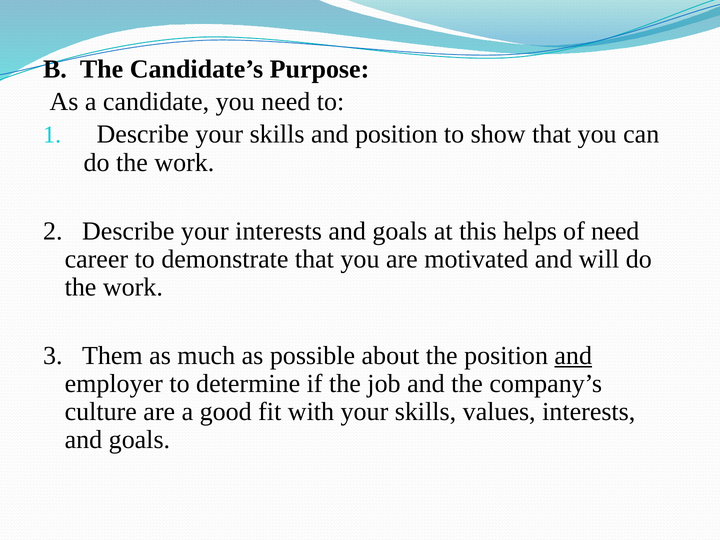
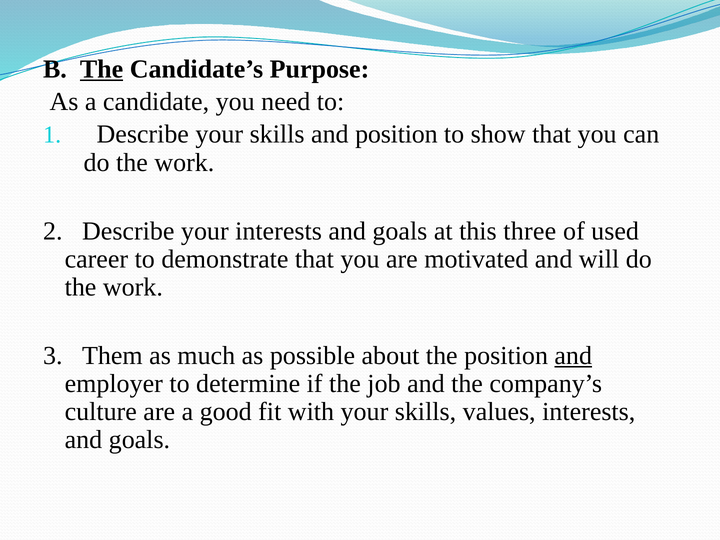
The at (102, 69) underline: none -> present
helps: helps -> three
of need: need -> used
